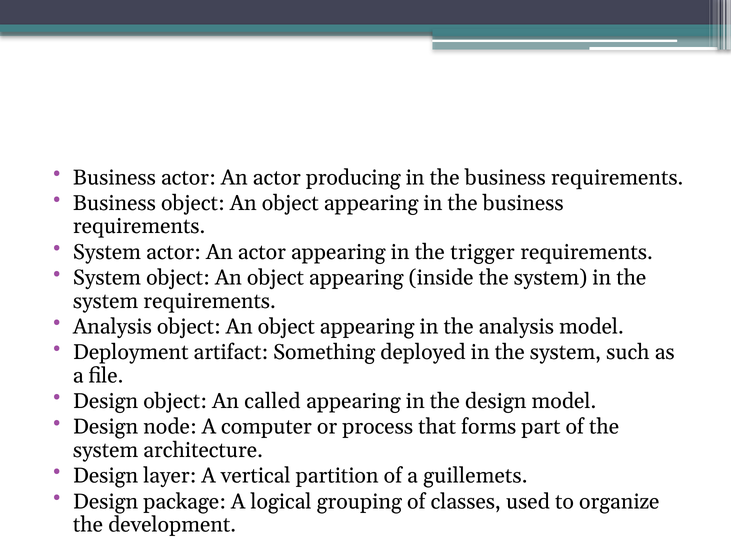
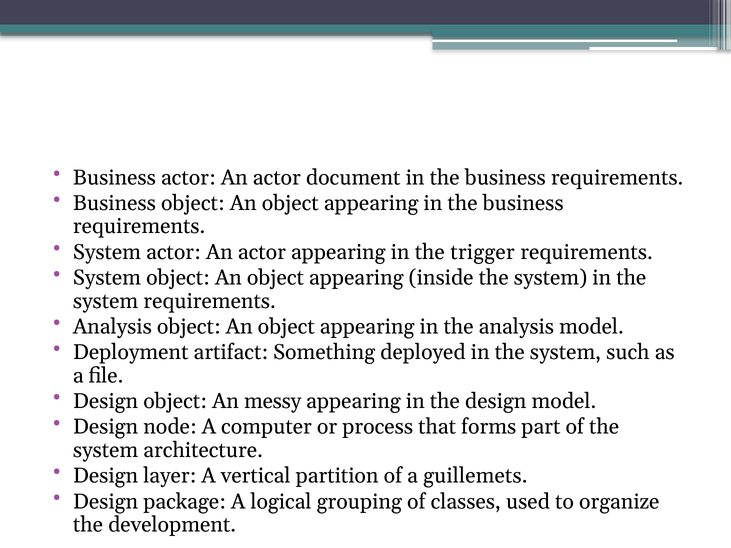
producing: producing -> document
called: called -> messy
